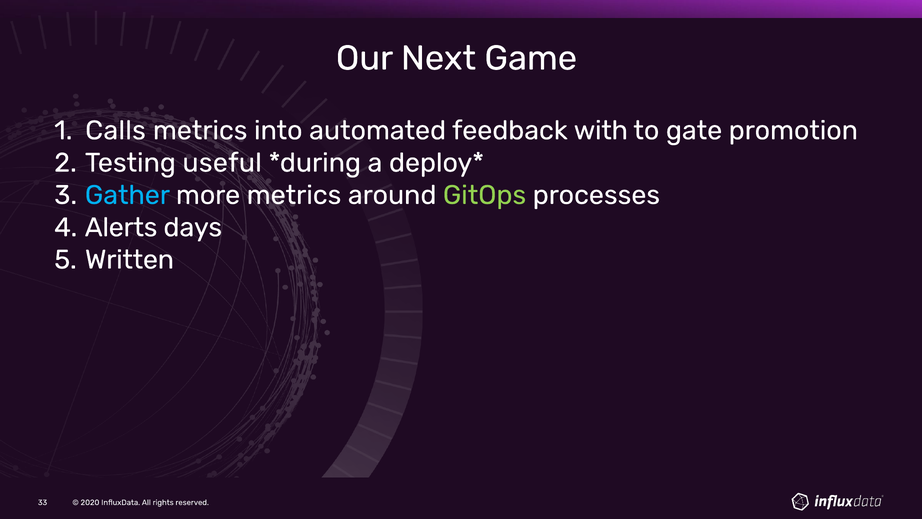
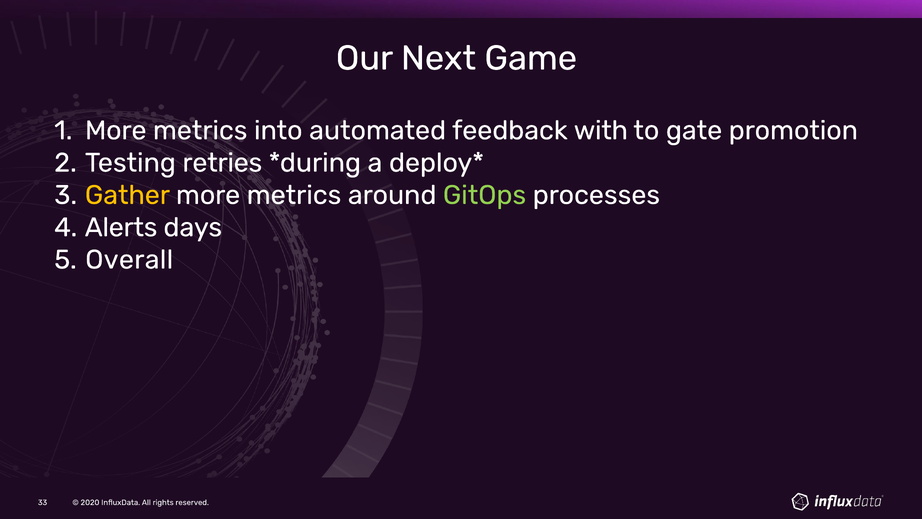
Calls at (116, 130): Calls -> More
useful: useful -> retries
Gather colour: light blue -> yellow
Written: Written -> Overall
